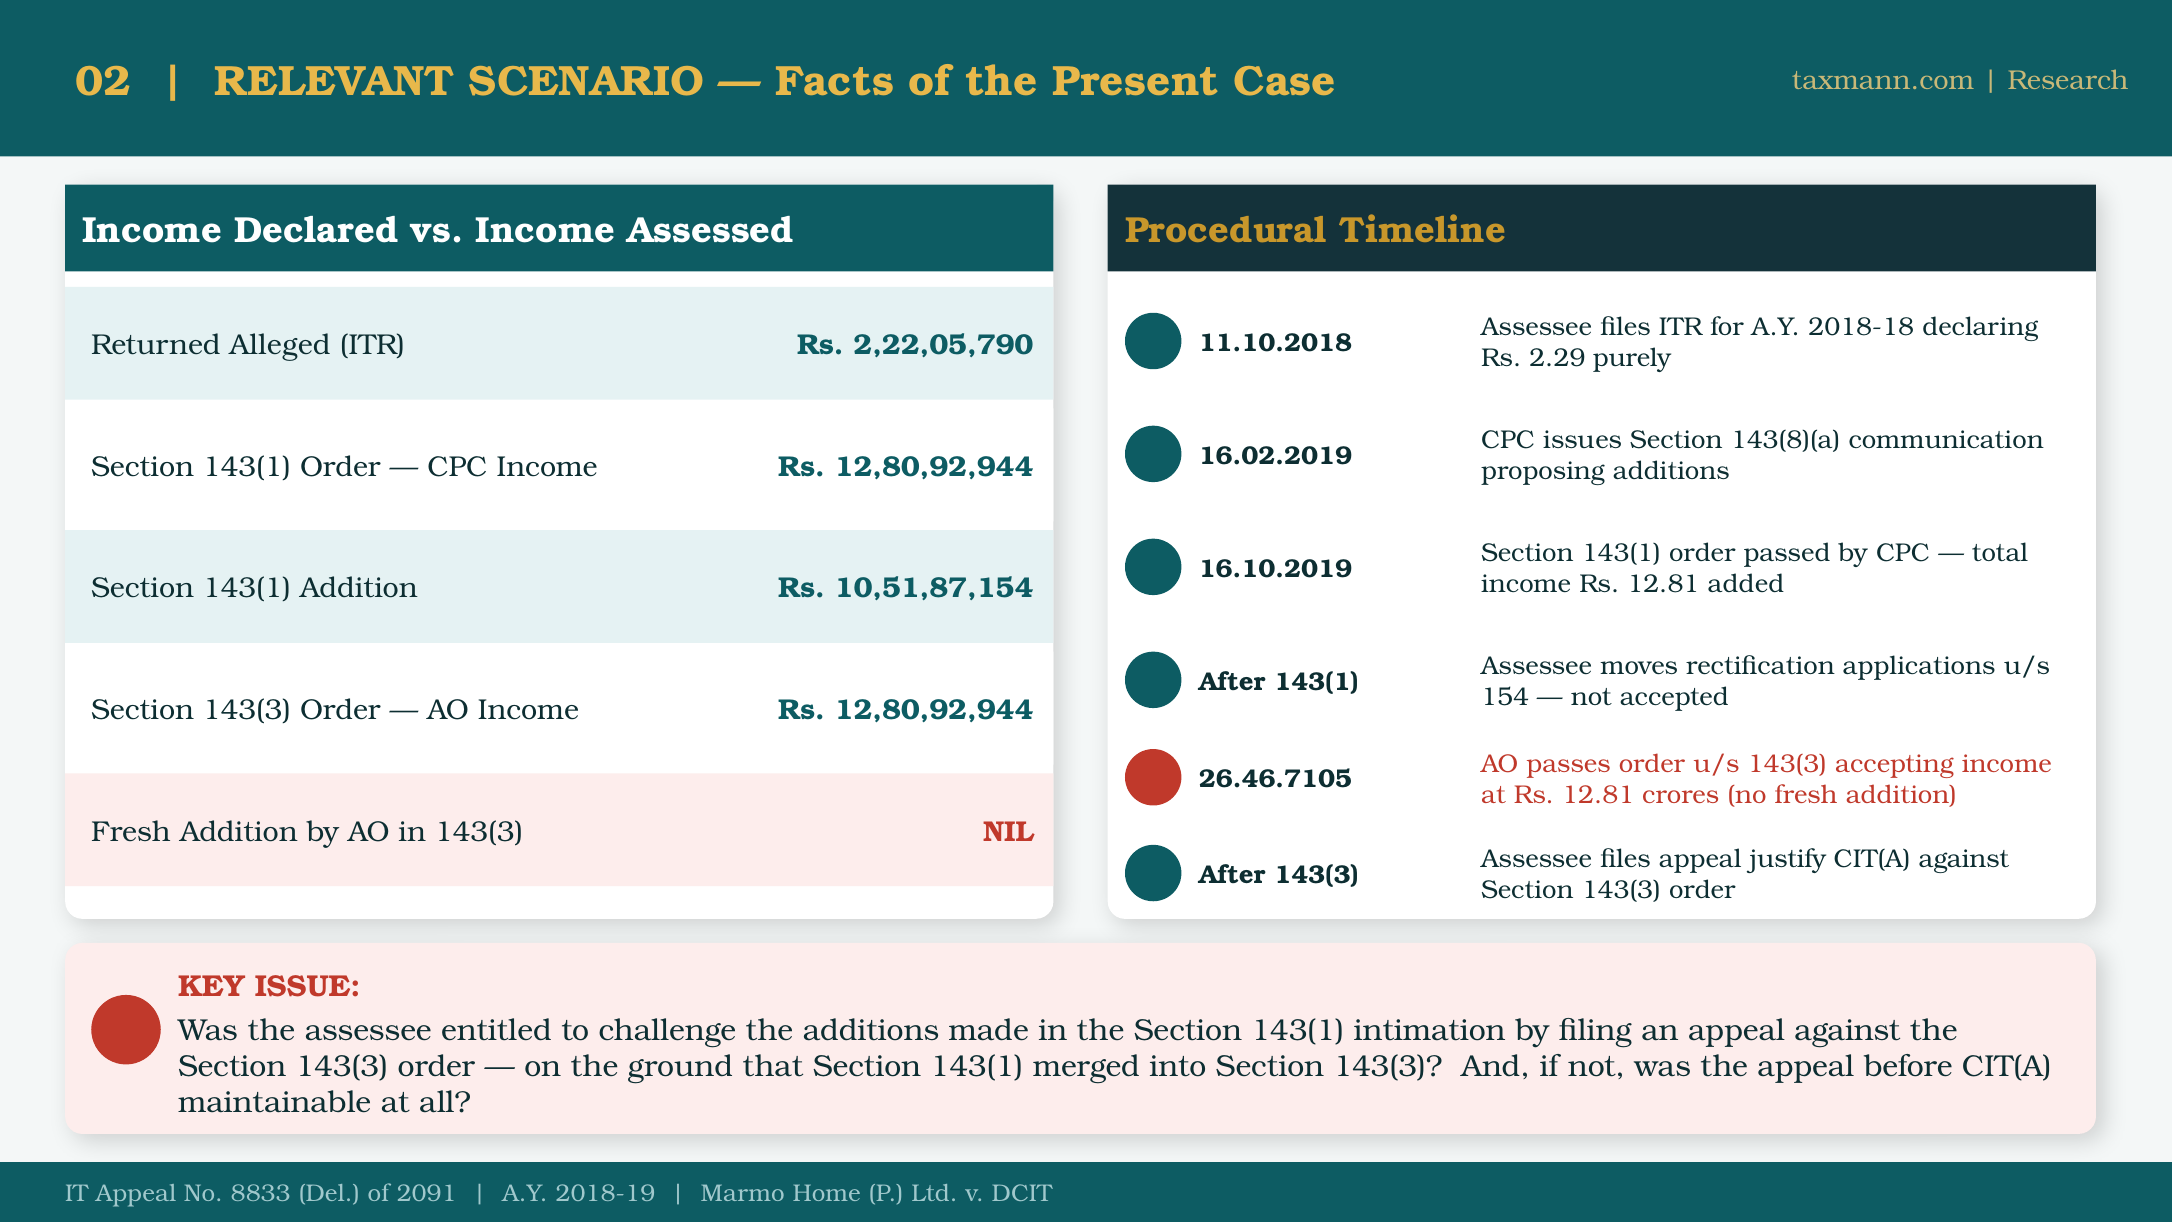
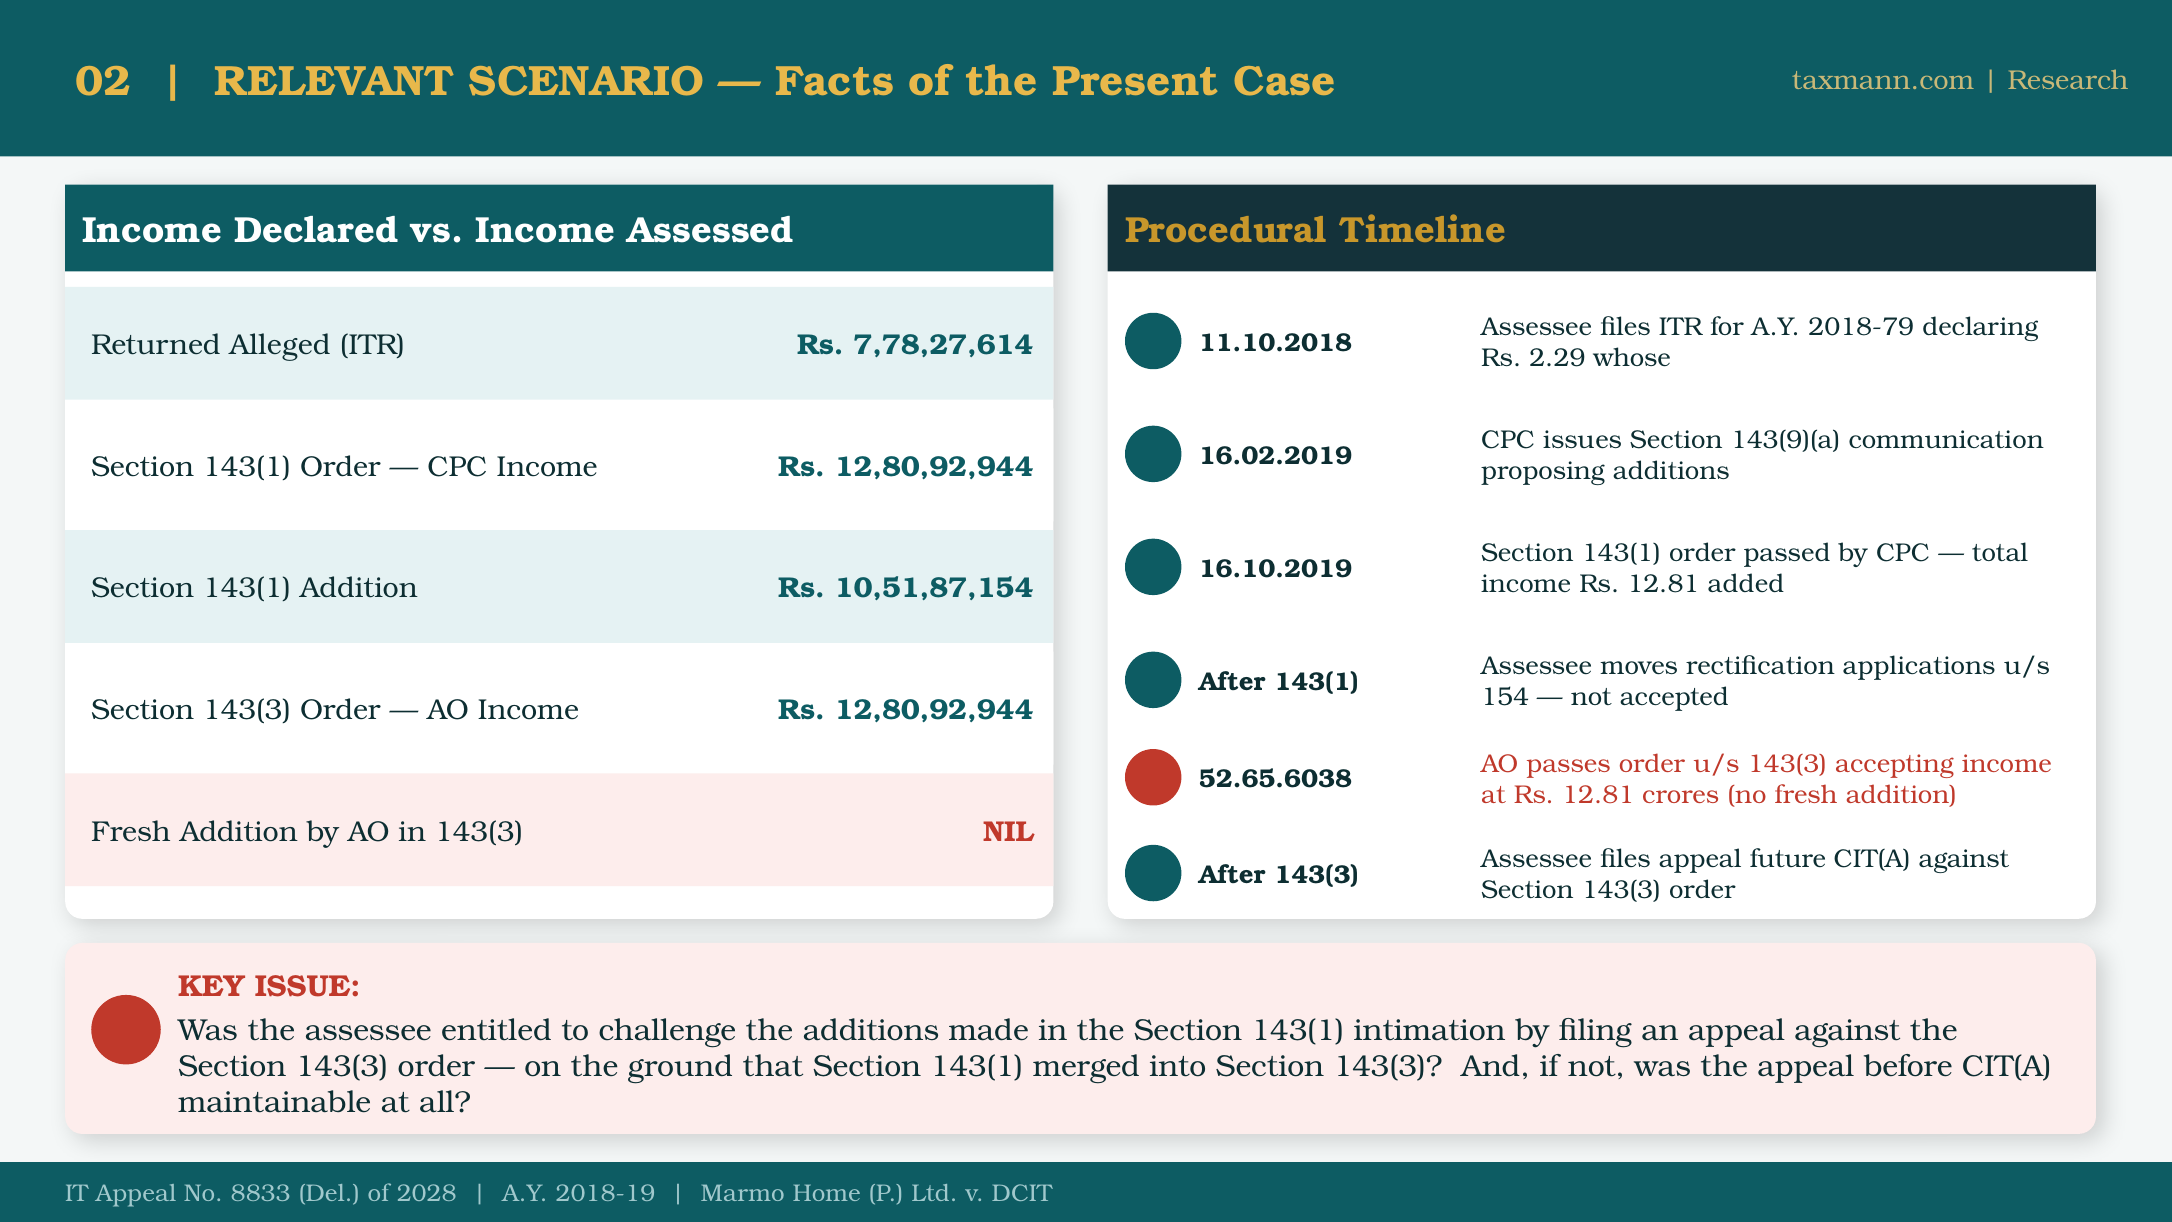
2018-18: 2018-18 -> 2018-79
2,22,05,790: 2,22,05,790 -> 7,78,27,614
purely: purely -> whose
143(8)(a: 143(8)(a -> 143(9)(a
26.46.7105: 26.46.7105 -> 52.65.6038
justify: justify -> future
2091: 2091 -> 2028
